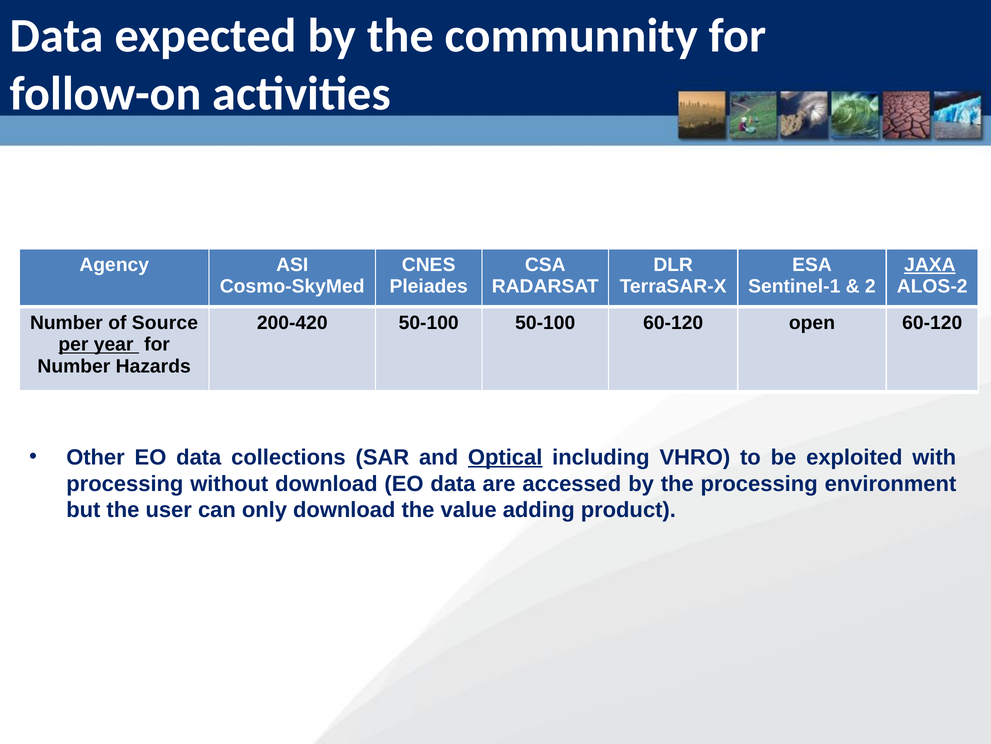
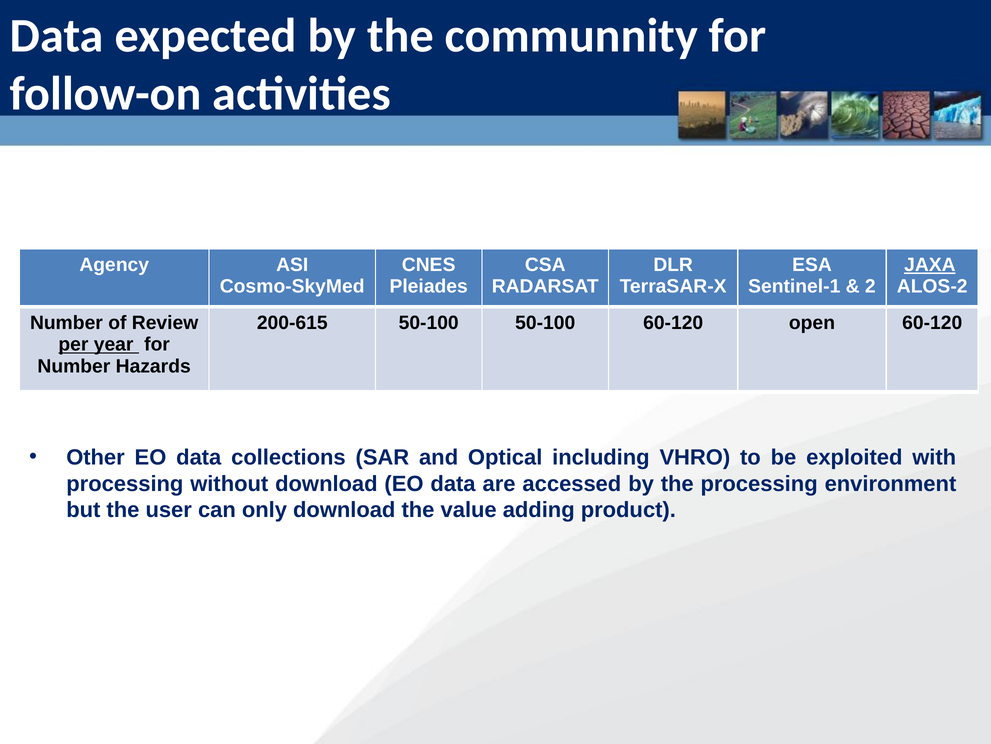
Source: Source -> Review
200-420: 200-420 -> 200-615
Optical underline: present -> none
